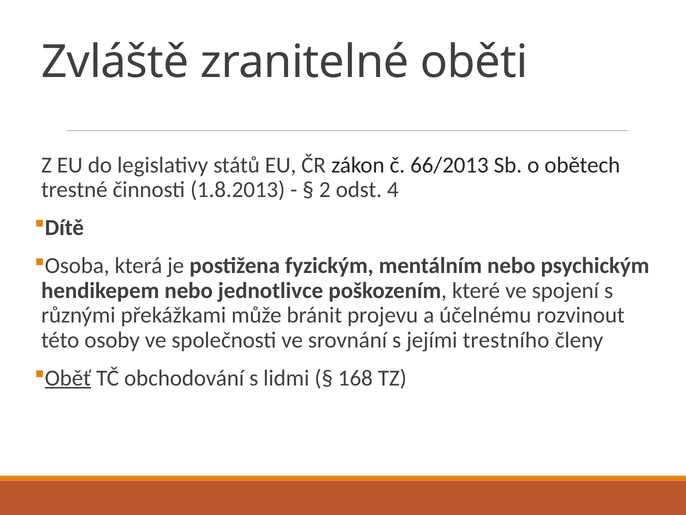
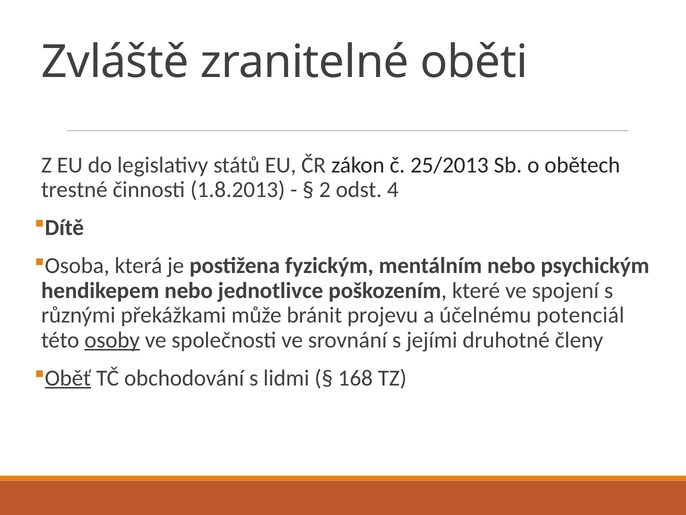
66/2013: 66/2013 -> 25/2013
rozvinout: rozvinout -> potenciál
osoby underline: none -> present
trestního: trestního -> druhotné
